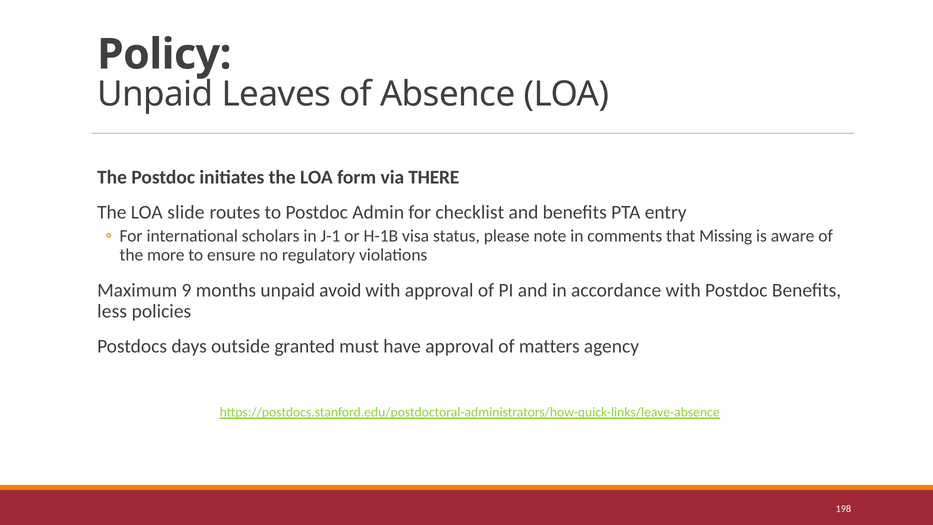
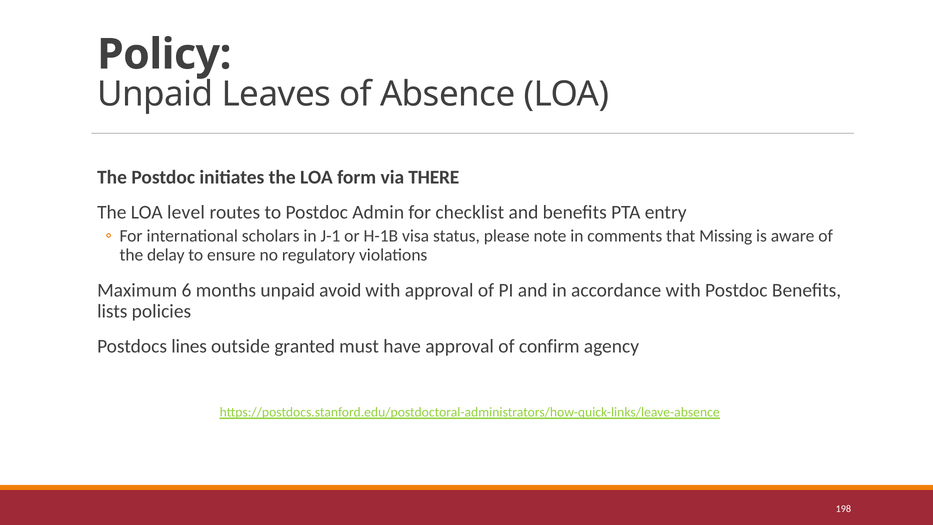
slide: slide -> level
more: more -> delay
9: 9 -> 6
less: less -> lists
days: days -> lines
matters: matters -> confirm
